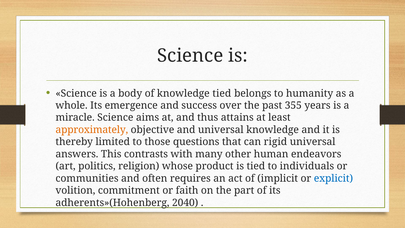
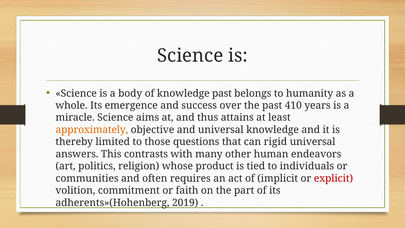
knowledge tied: tied -> past
355: 355 -> 410
explicit colour: blue -> red
2040: 2040 -> 2019
